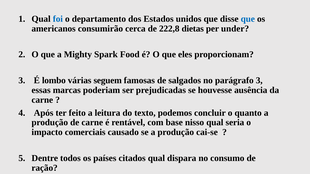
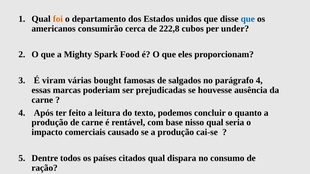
foi colour: blue -> orange
dietas: dietas -> cubos
lombo: lombo -> viram
seguem: seguem -> bought
parágrafo 3: 3 -> 4
